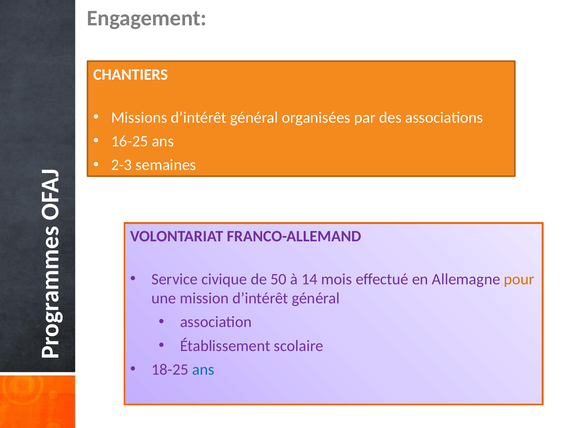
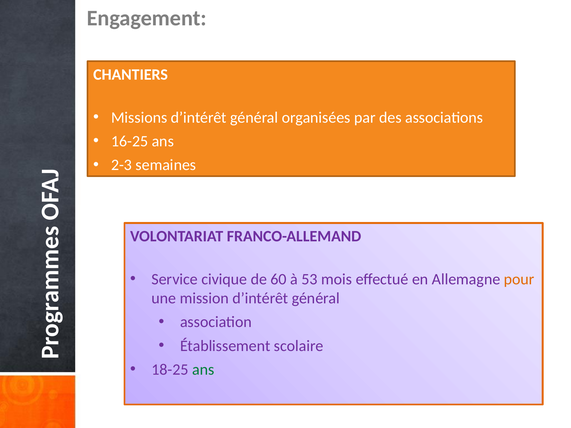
50: 50 -> 60
14: 14 -> 53
ans at (203, 370) colour: blue -> green
